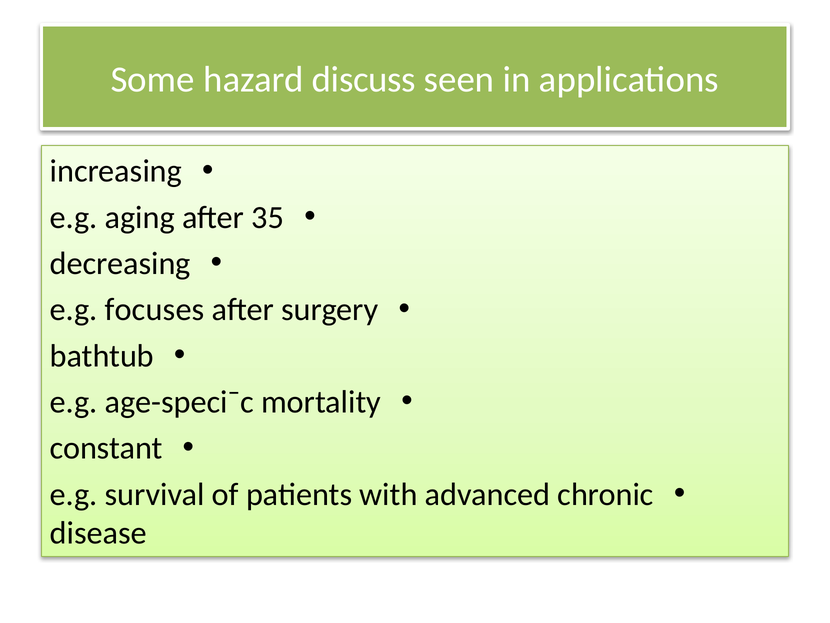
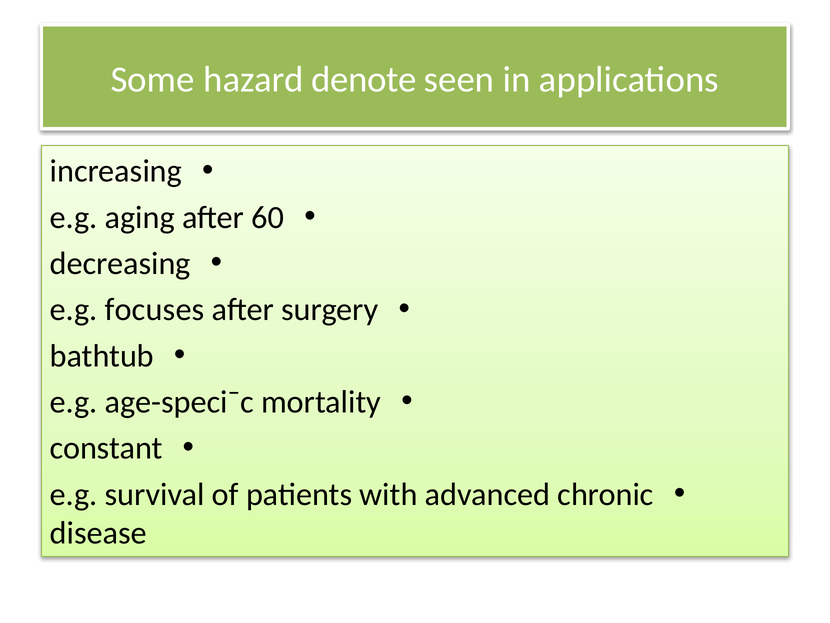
discuss: discuss -> denote
35: 35 -> 60
